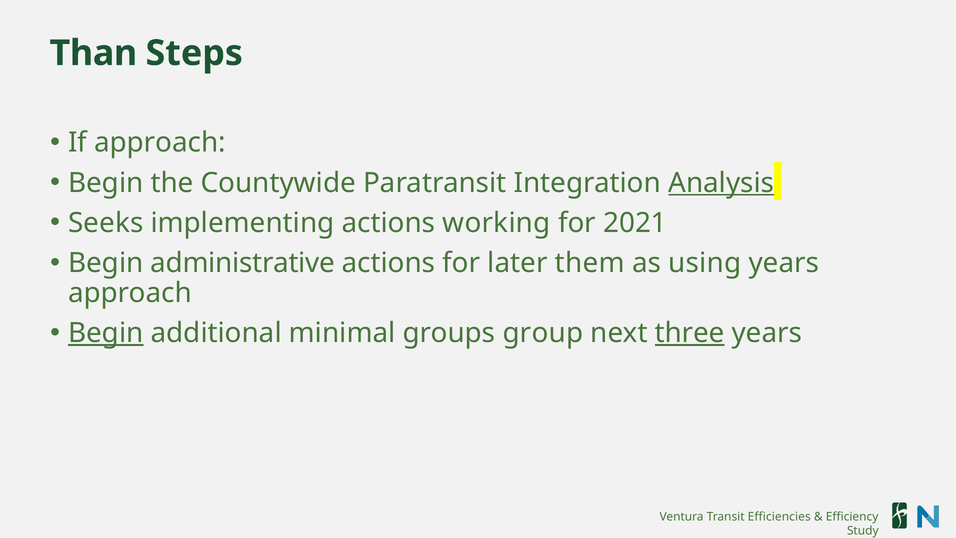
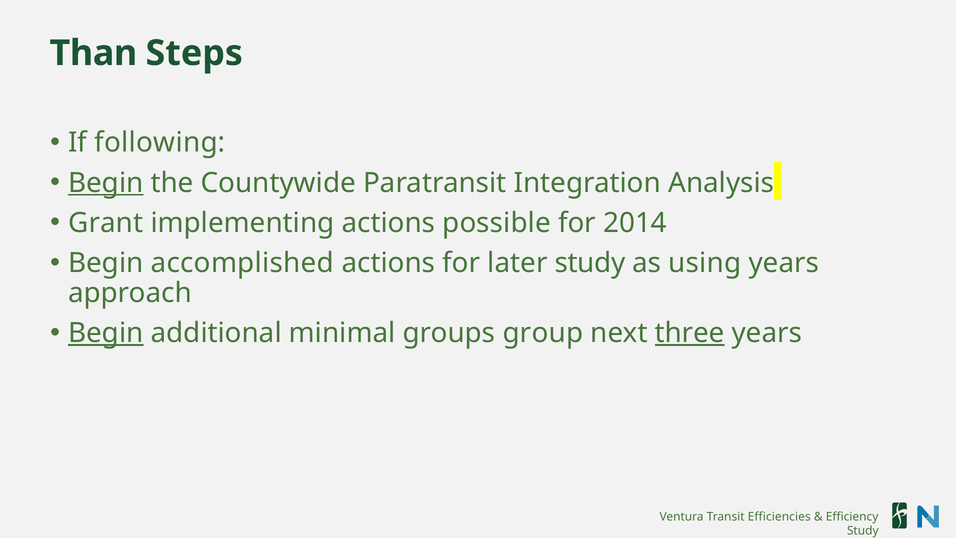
If approach: approach -> following
Begin at (106, 183) underline: none -> present
Analysis underline: present -> none
Seeks: Seeks -> Grant
working: working -> possible
2021: 2021 -> 2014
administrative: administrative -> accomplished
later them: them -> study
